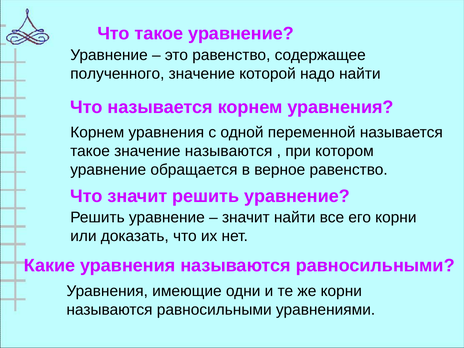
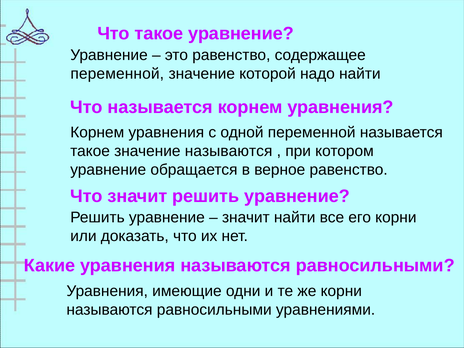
полученного at (117, 74): полученного -> переменной
